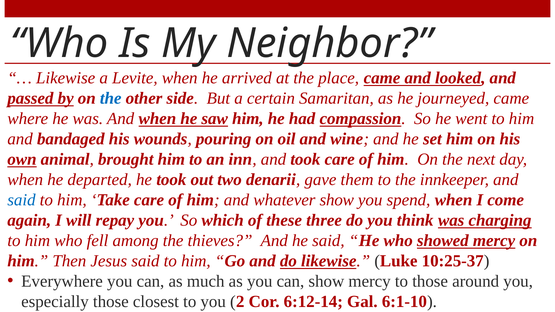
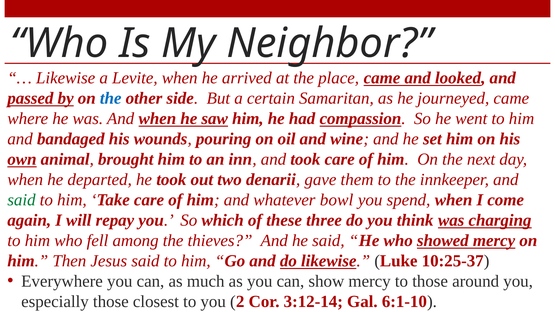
said at (21, 200) colour: blue -> green
whatever show: show -> bowl
6:12-14: 6:12-14 -> 3:12-14
